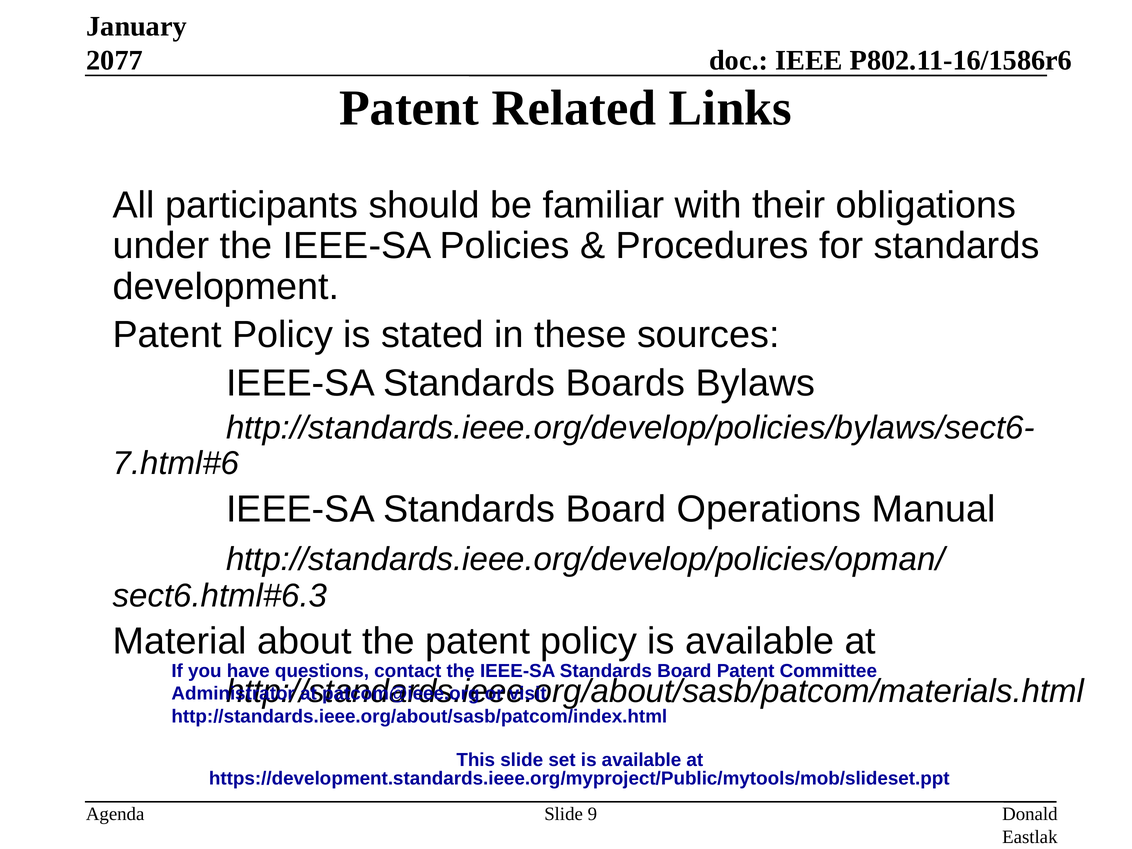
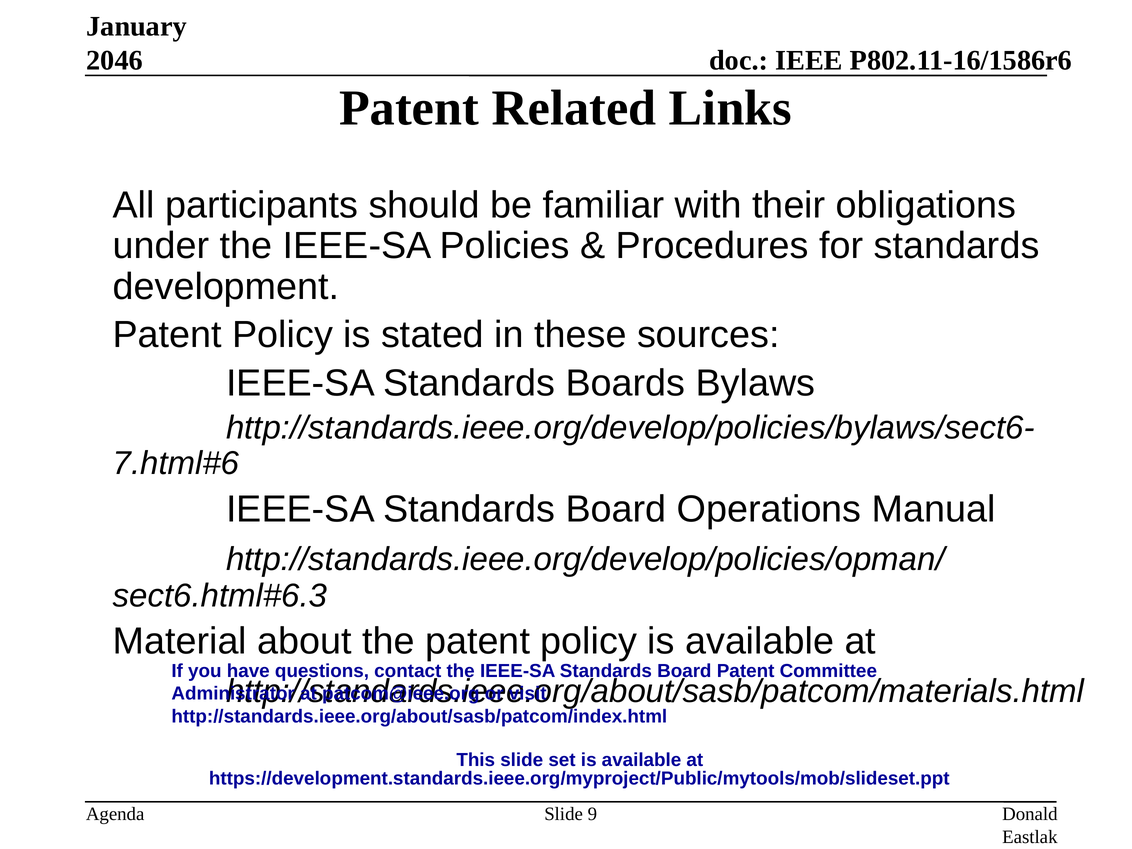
2077: 2077 -> 2046
